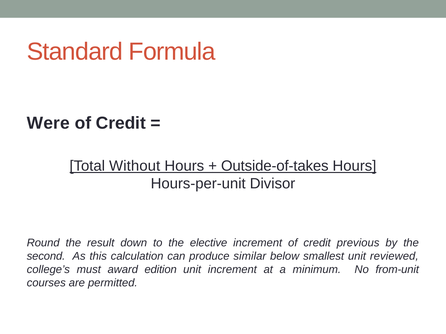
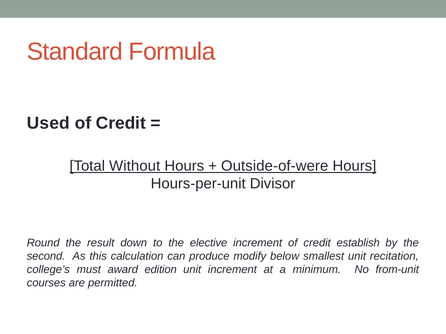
Were: Were -> Used
Outside-of-takes: Outside-of-takes -> Outside-of-were
previous: previous -> establish
similar: similar -> modify
reviewed: reviewed -> recitation
